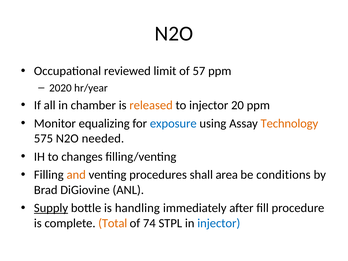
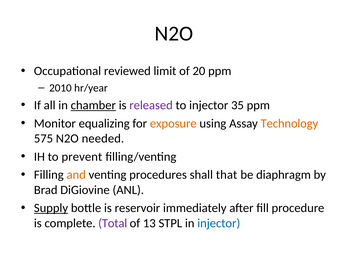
57: 57 -> 20
2020: 2020 -> 2010
chamber underline: none -> present
released colour: orange -> purple
20: 20 -> 35
exposure colour: blue -> orange
changes: changes -> prevent
area: area -> that
conditions: conditions -> diaphragm
handling: handling -> reservoir
Total colour: orange -> purple
74: 74 -> 13
